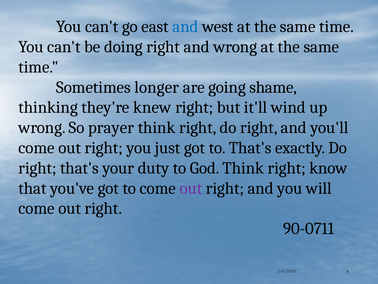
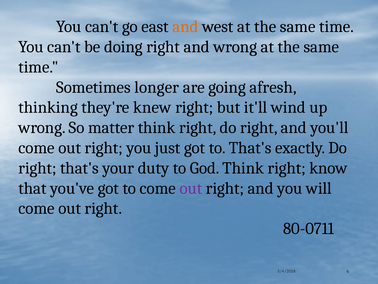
and at (185, 27) colour: blue -> orange
shame: shame -> afresh
prayer: prayer -> matter
90-0711: 90-0711 -> 80-0711
